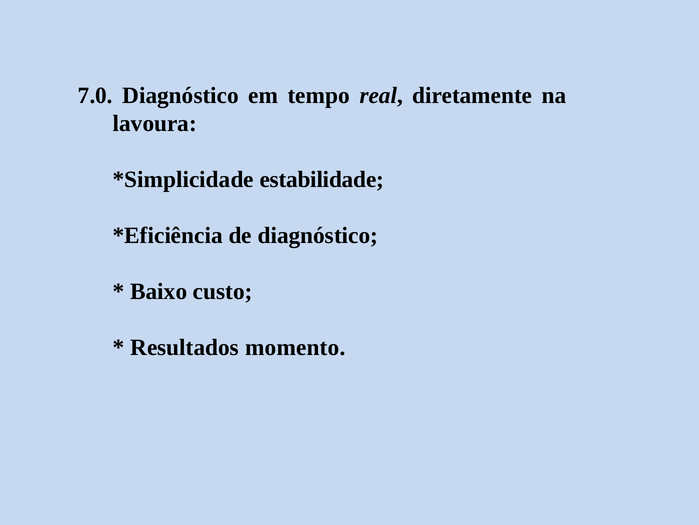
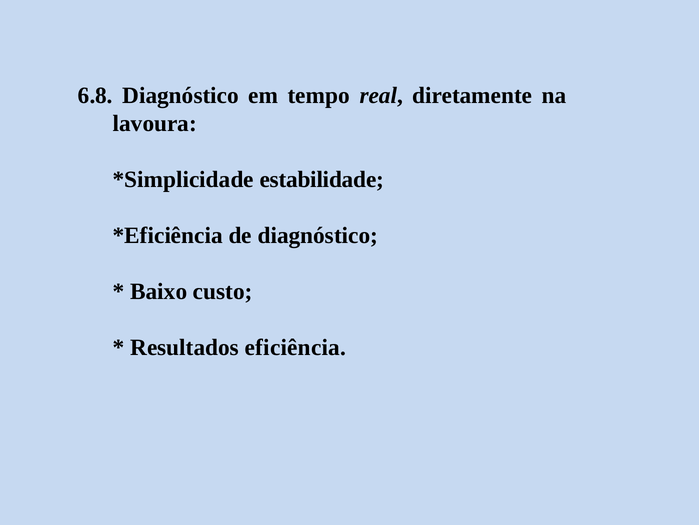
7.0: 7.0 -> 6.8
momento: momento -> eficiência
